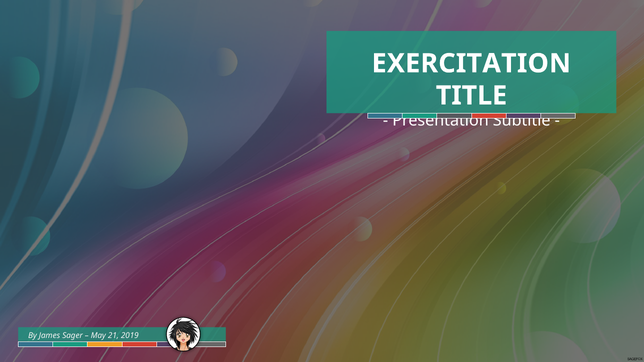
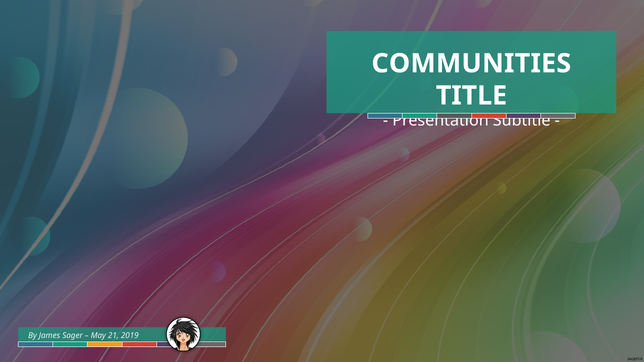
EXERCITATION: EXERCITATION -> COMMUNITIES
